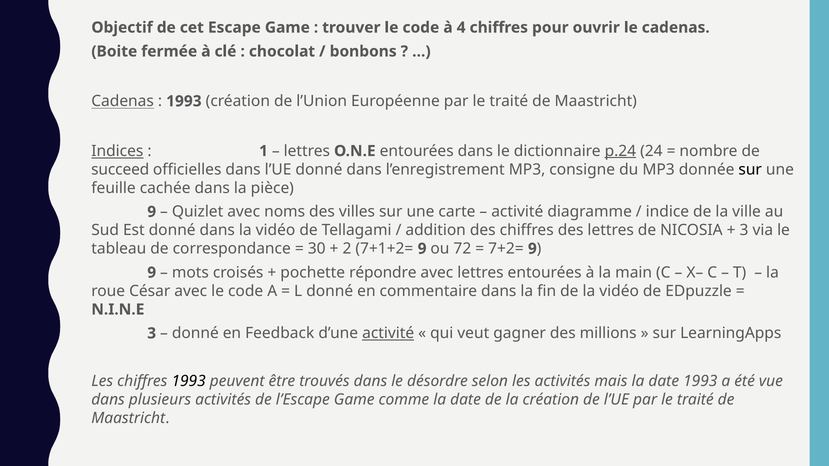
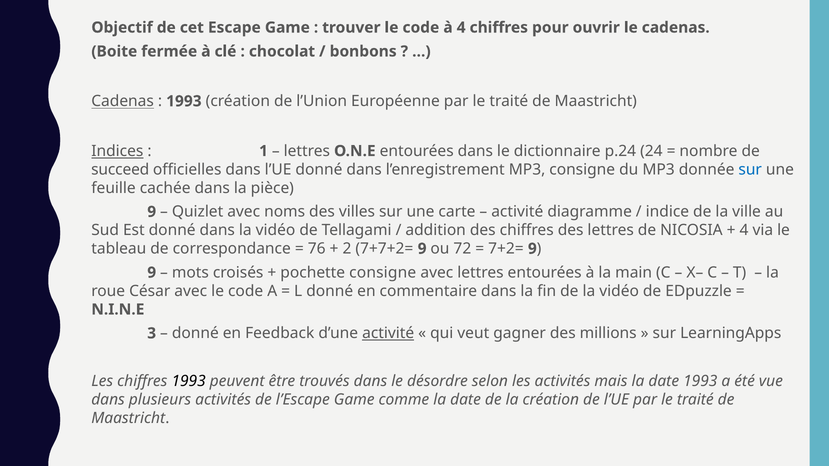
p.24 underline: present -> none
sur at (750, 170) colour: black -> blue
3 at (744, 230): 3 -> 4
30: 30 -> 76
7+1+2=: 7+1+2= -> 7+7+2=
pochette répondre: répondre -> consigne
